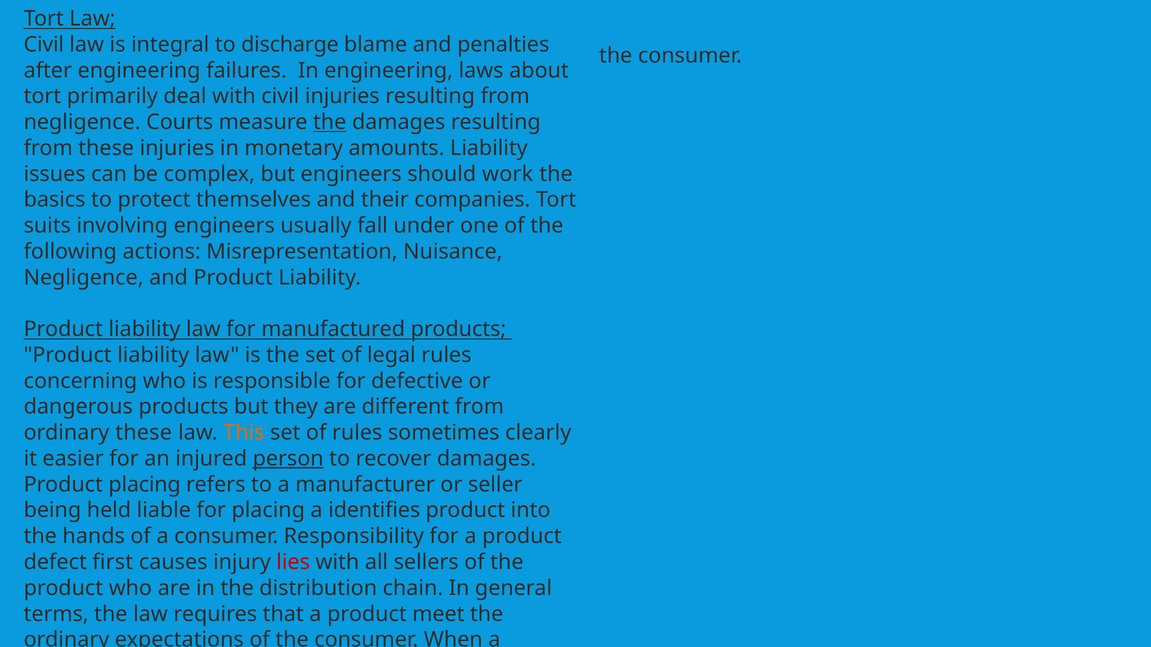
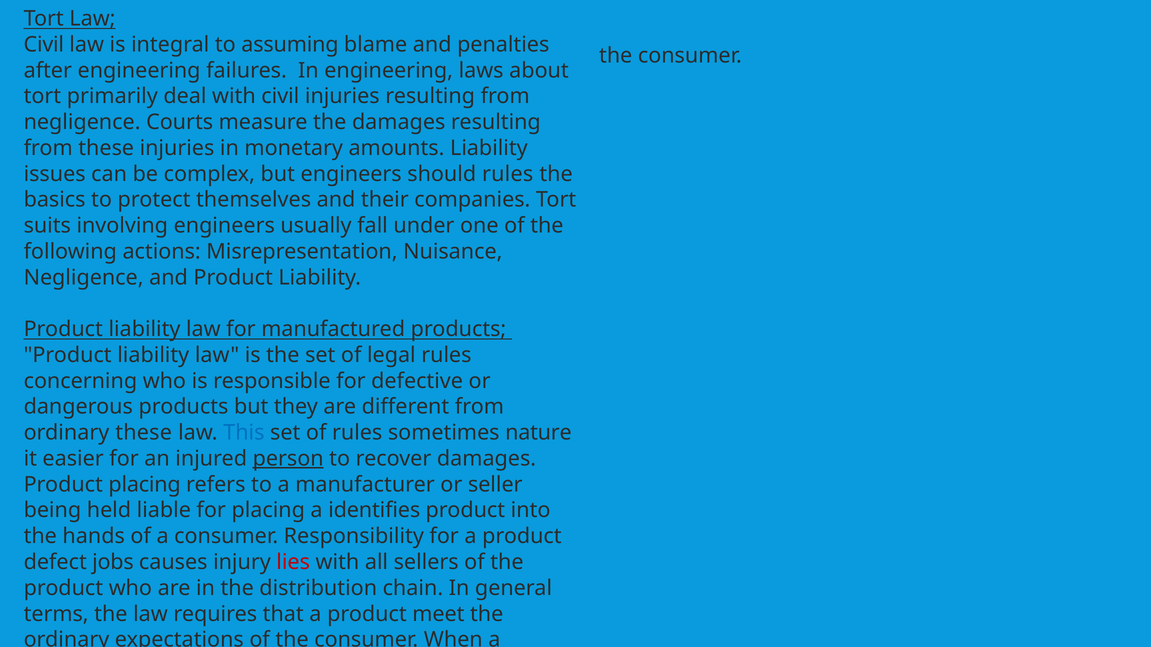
discharge: discharge -> assuming
the at (330, 122) underline: present -> none
should work: work -> rules
This colour: orange -> blue
clearly: clearly -> nature
first: first -> jobs
